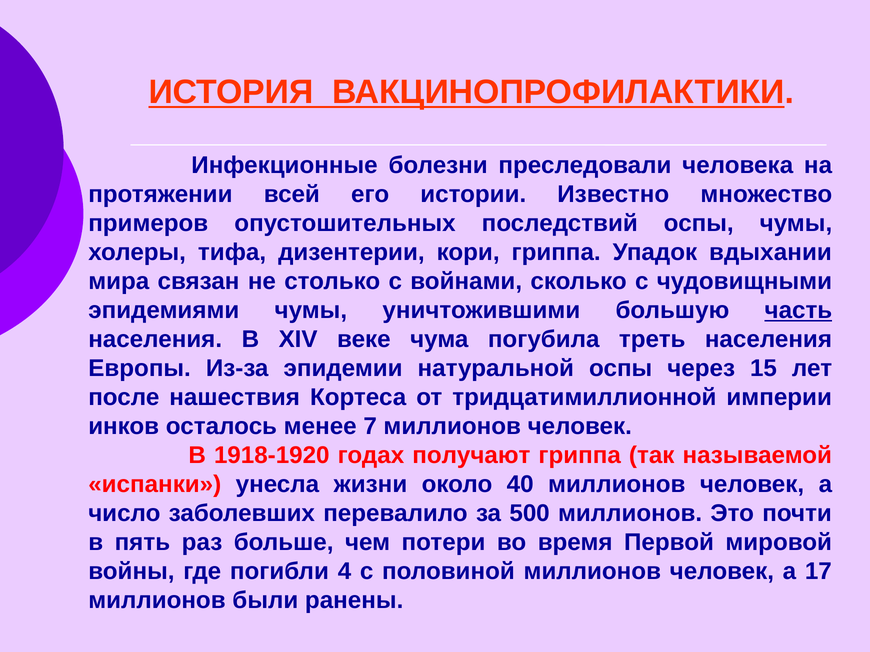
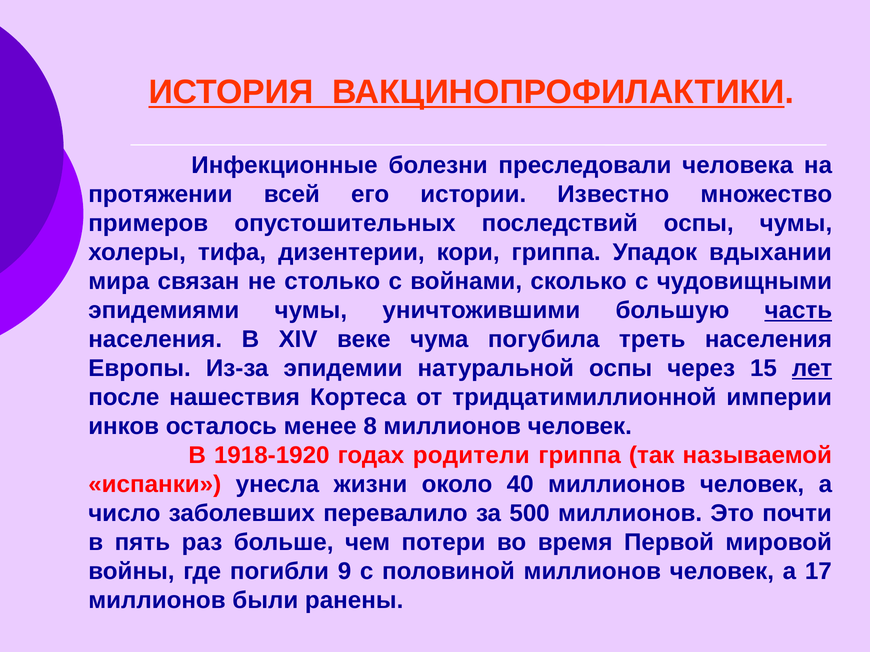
лет underline: none -> present
7: 7 -> 8
получают: получают -> родители
4: 4 -> 9
